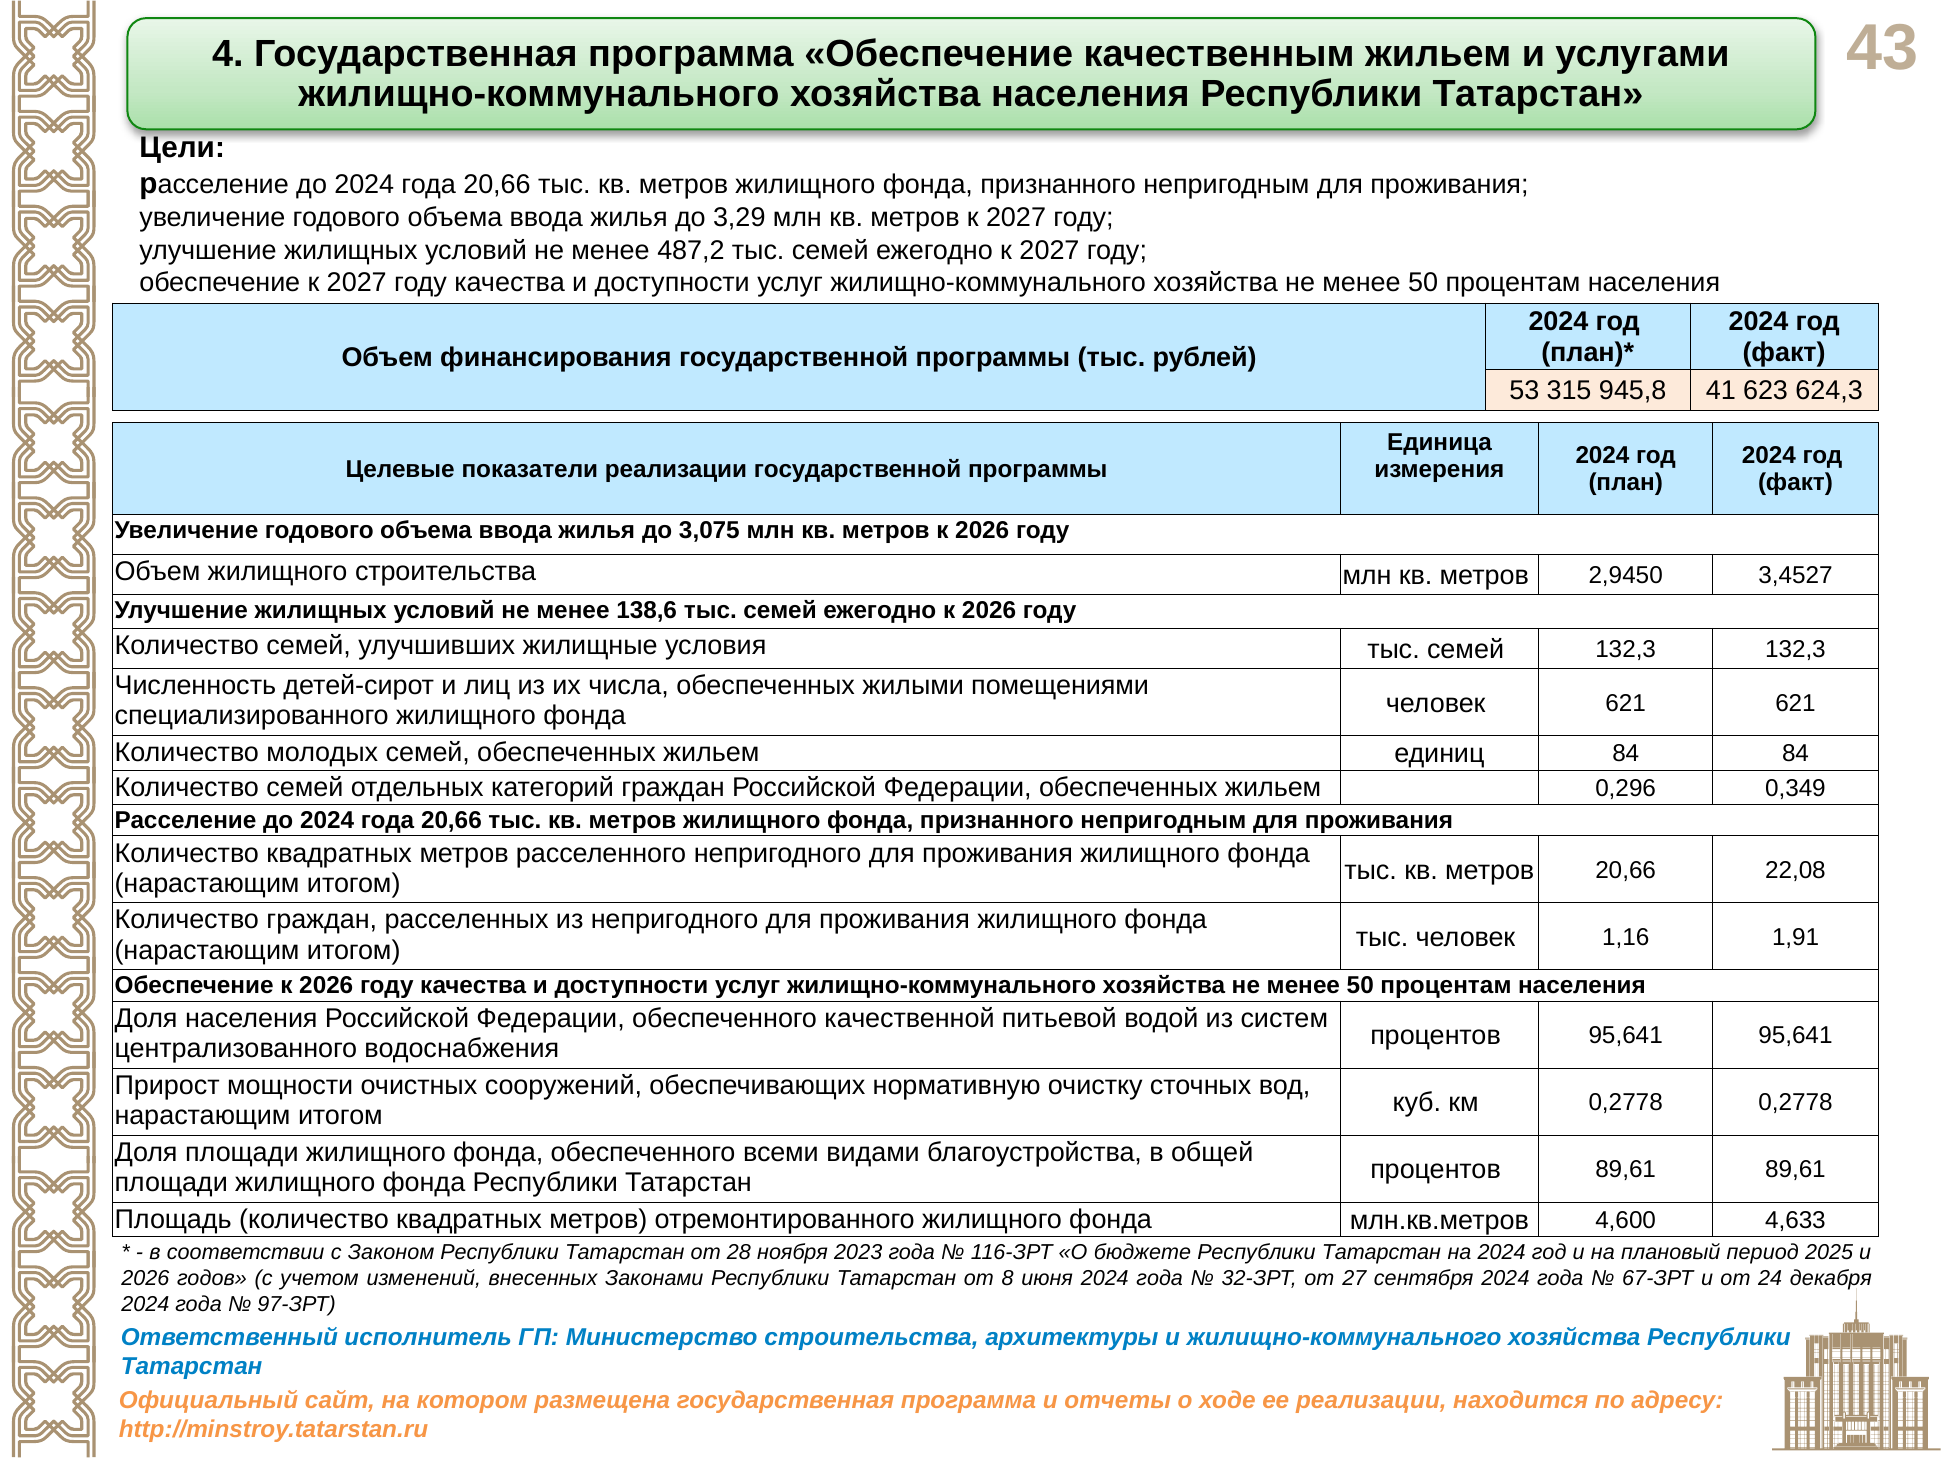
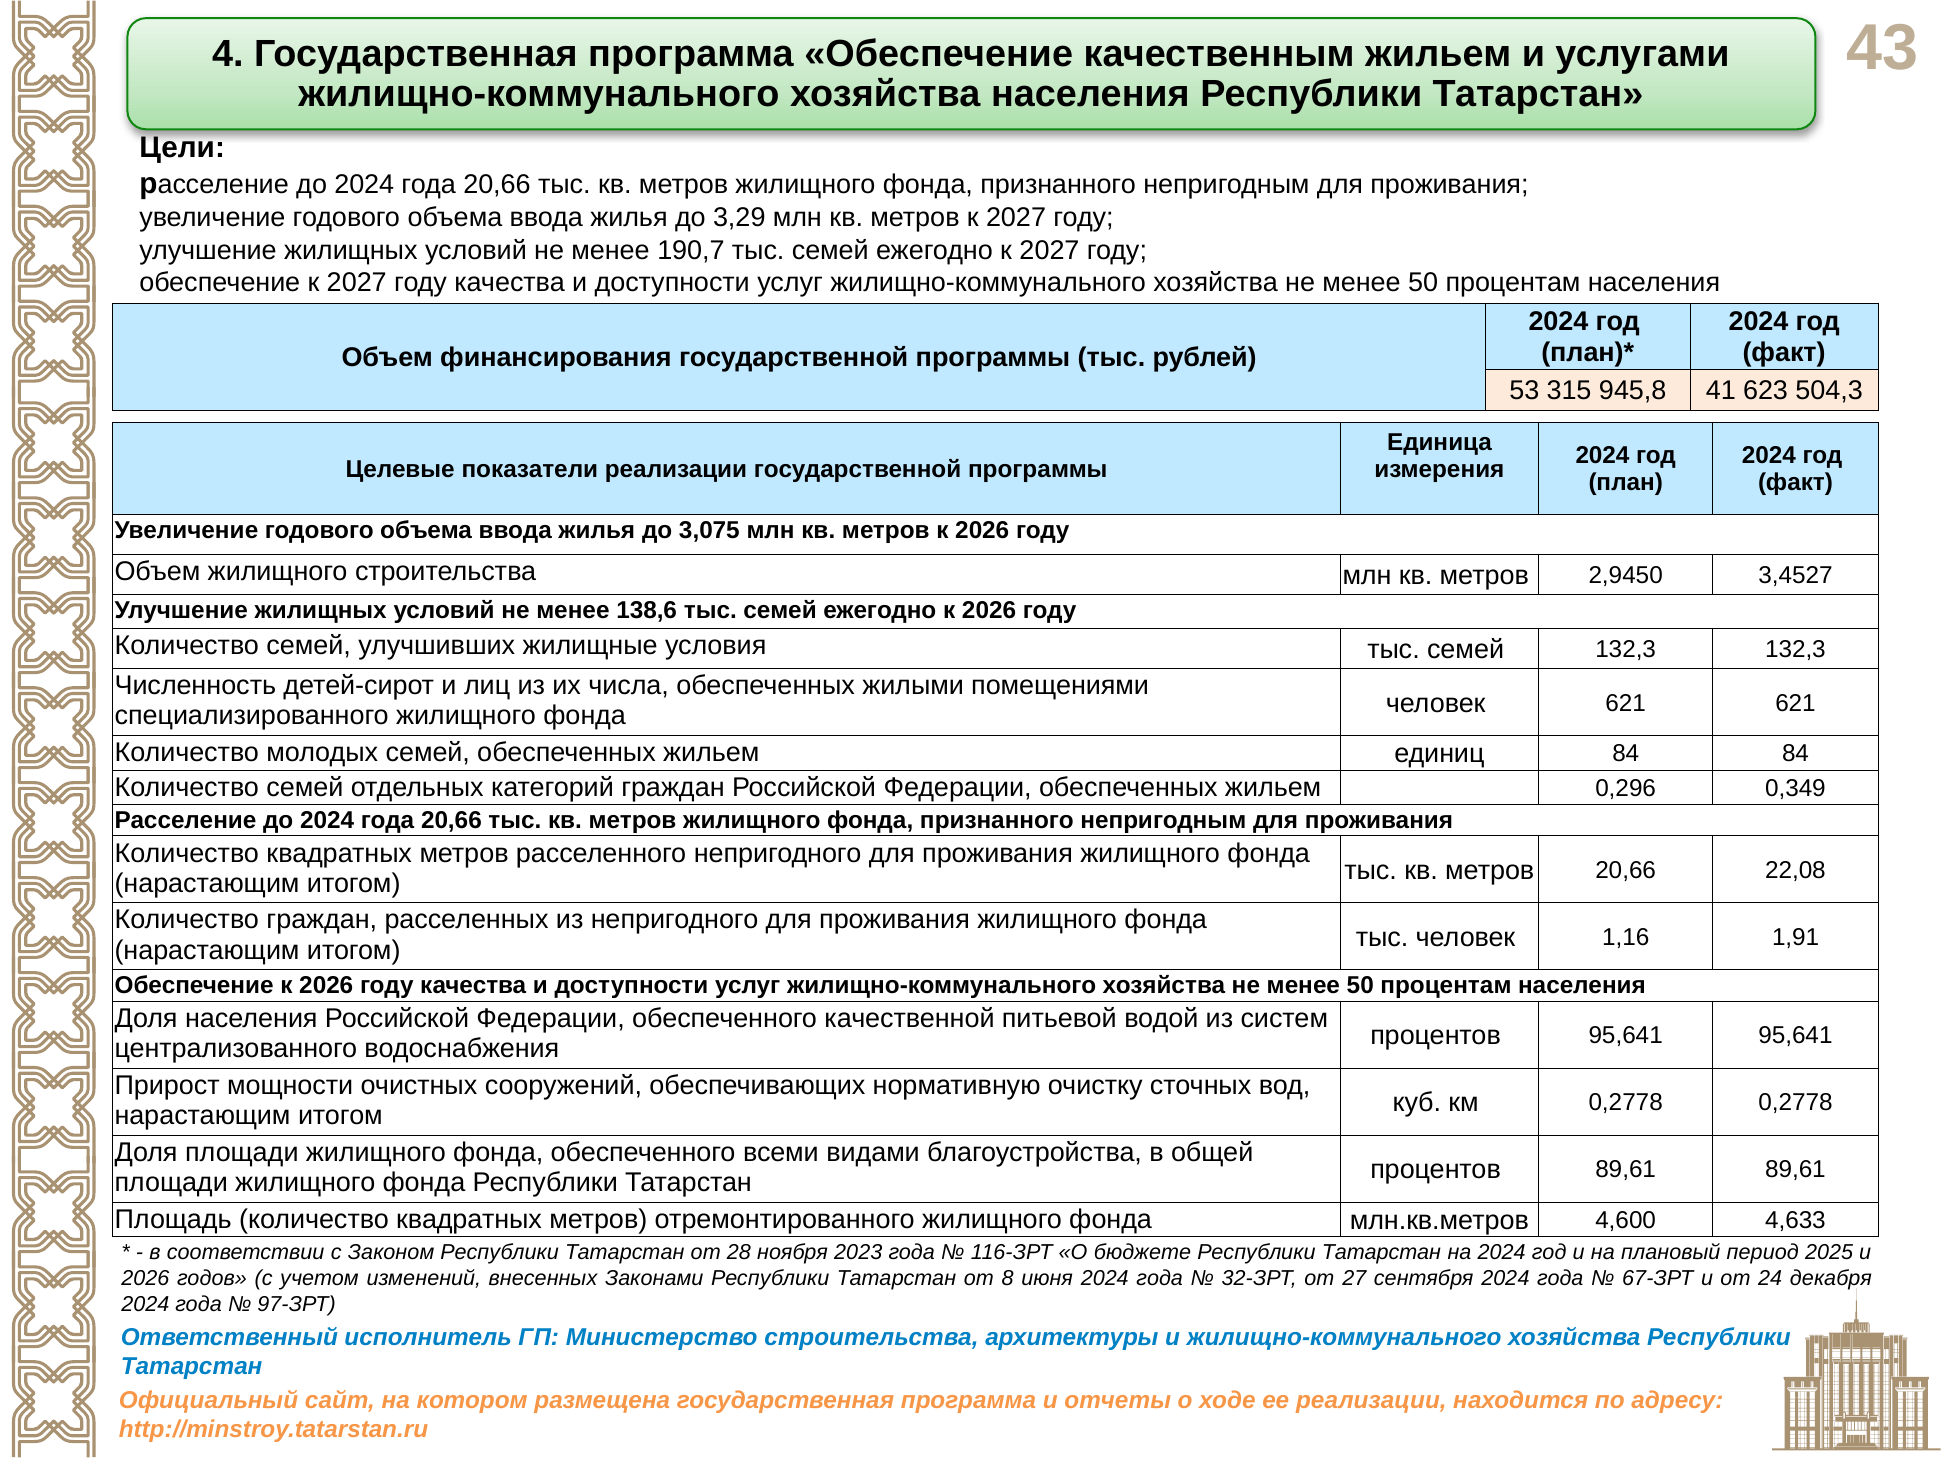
487,2: 487,2 -> 190,7
624,3: 624,3 -> 504,3
